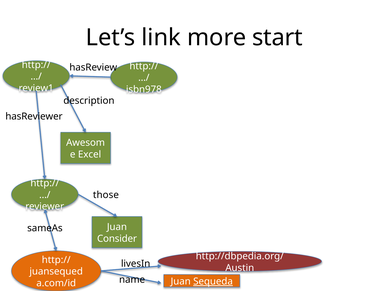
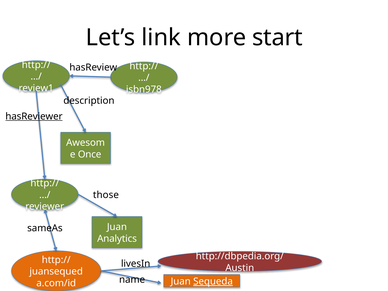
hasReviewer underline: none -> present
Excel: Excel -> Once
Consider: Consider -> Analytics
